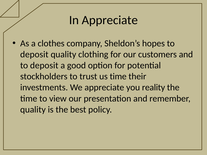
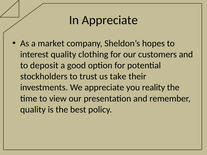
clothes: clothes -> market
deposit at (34, 54): deposit -> interest
us time: time -> take
